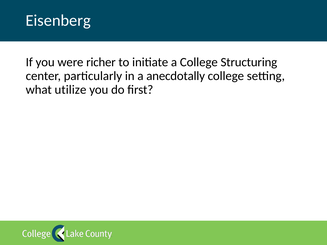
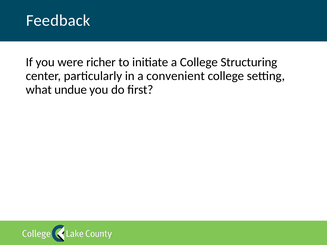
Eisenberg: Eisenberg -> Feedback
anecdotally: anecdotally -> convenient
utilize: utilize -> undue
